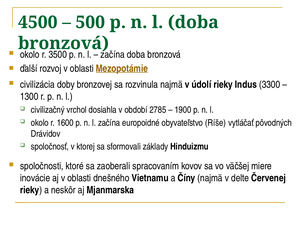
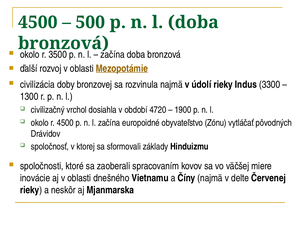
2785: 2785 -> 4720
r 1600: 1600 -> 4500
Ríše: Ríše -> Zónu
